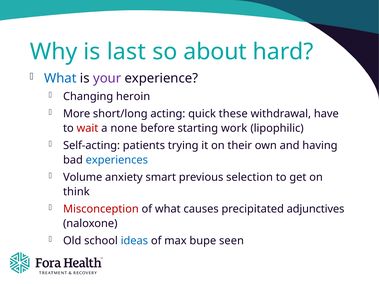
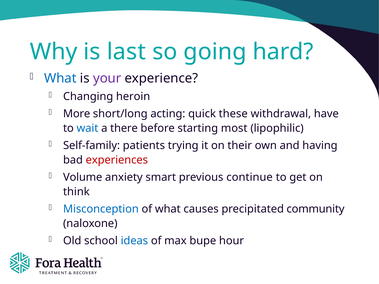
about: about -> going
wait colour: red -> blue
none: none -> there
work: work -> most
Self-acting: Self-acting -> Self-family
experiences colour: blue -> red
selection: selection -> continue
Misconception colour: red -> blue
adjunctives: adjunctives -> community
seen: seen -> hour
